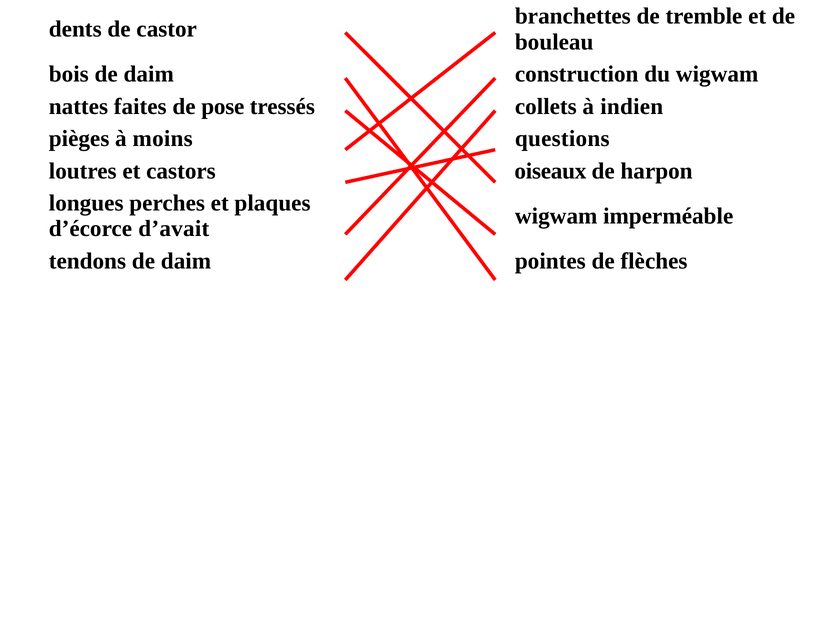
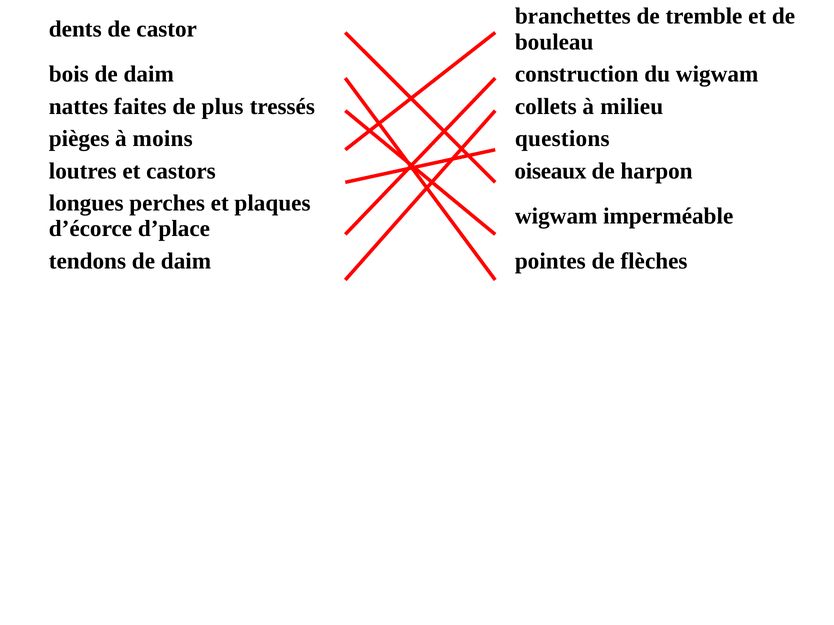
pose: pose -> plus
indien: indien -> milieu
d’avait: d’avait -> d’place
